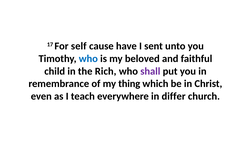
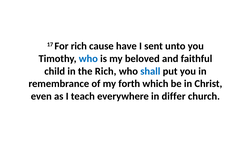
For self: self -> rich
shall colour: purple -> blue
thing: thing -> forth
